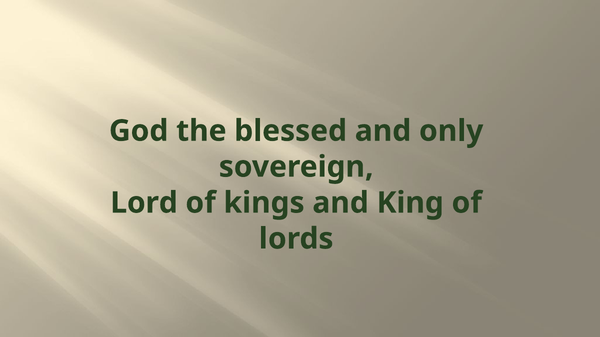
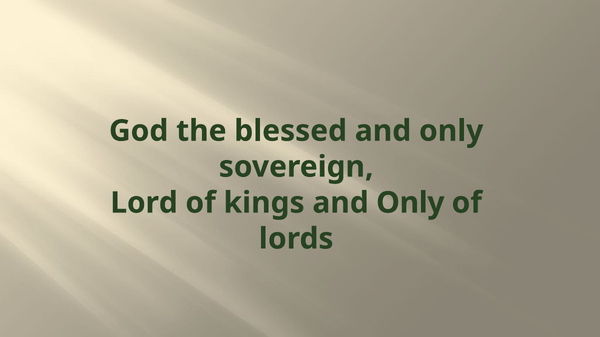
kings and King: King -> Only
